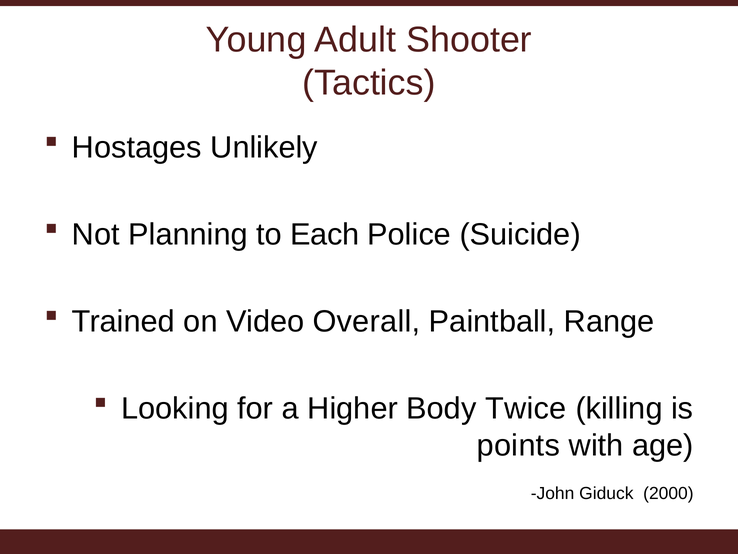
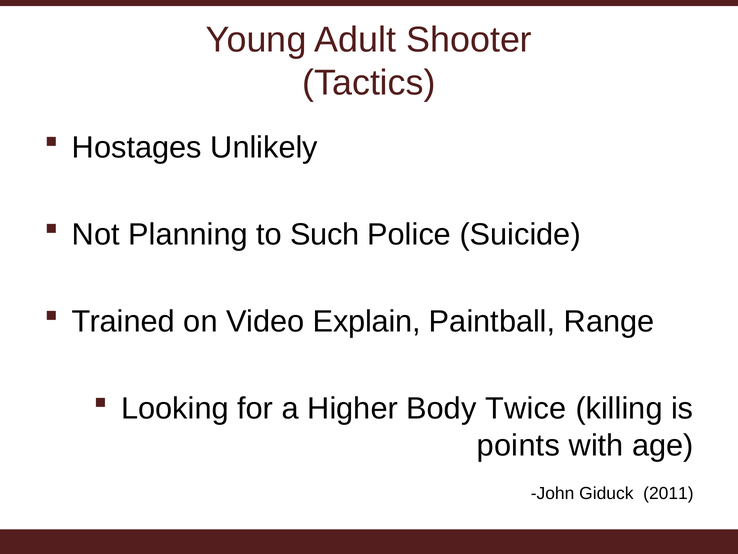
Each: Each -> Such
Overall: Overall -> Explain
2000: 2000 -> 2011
